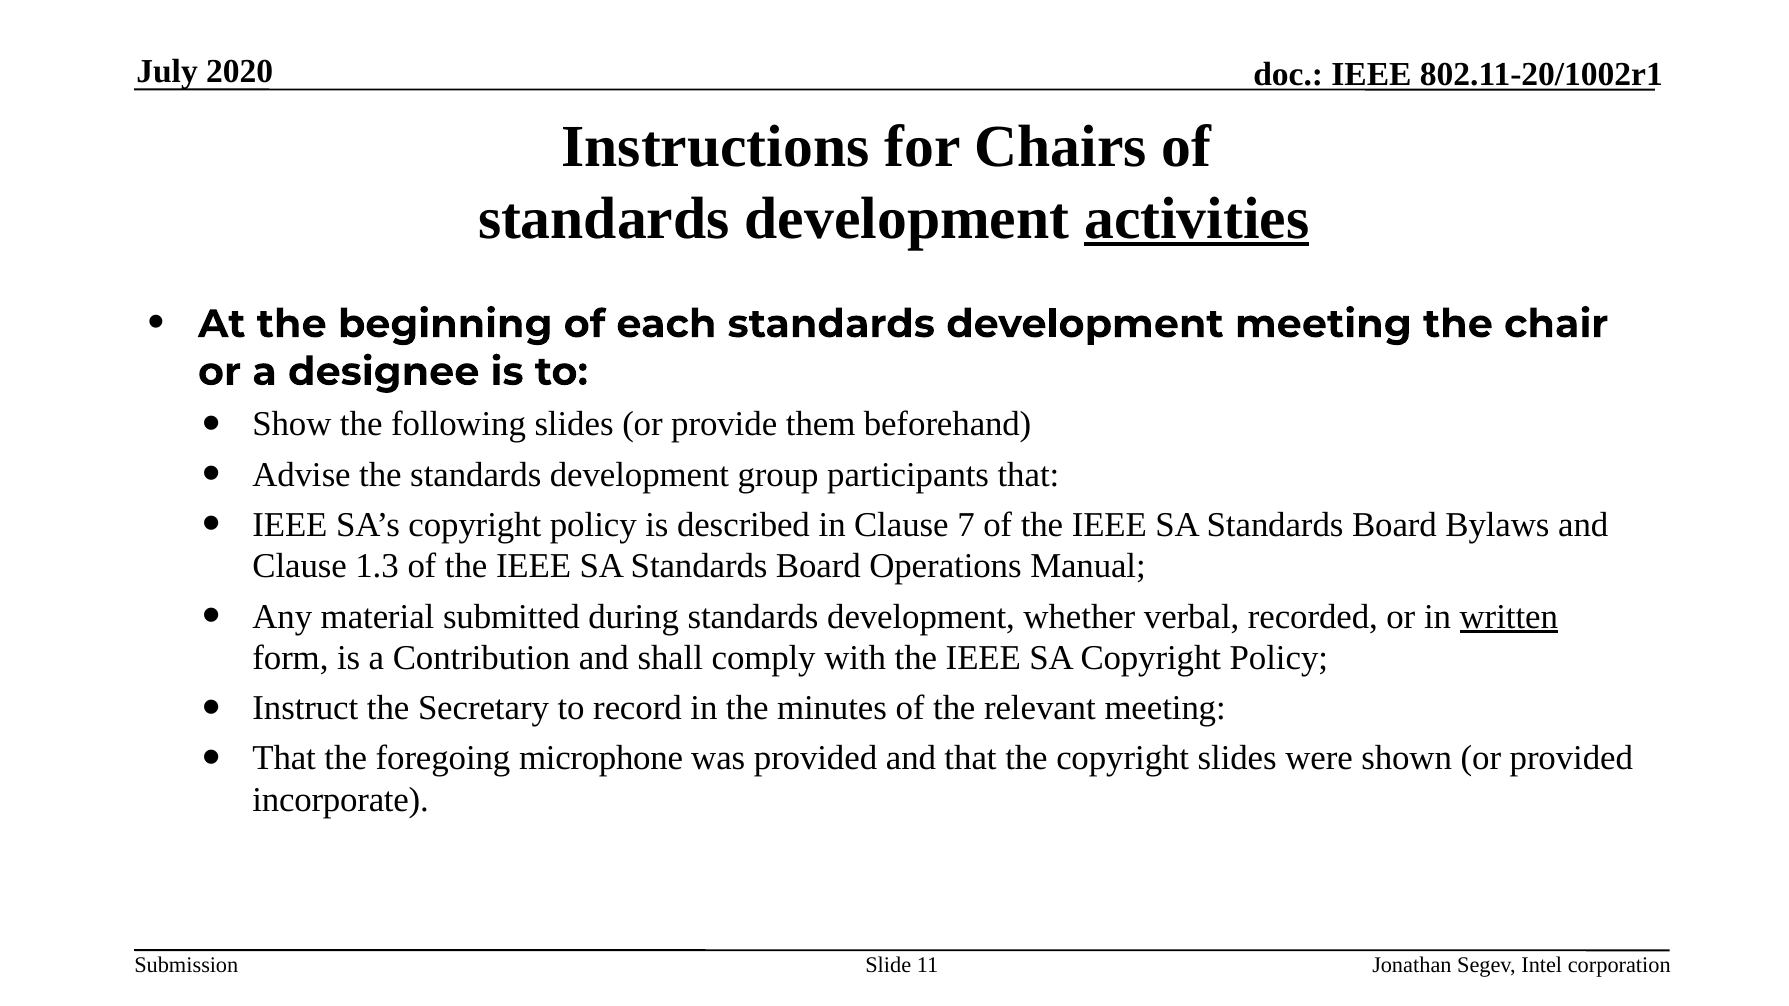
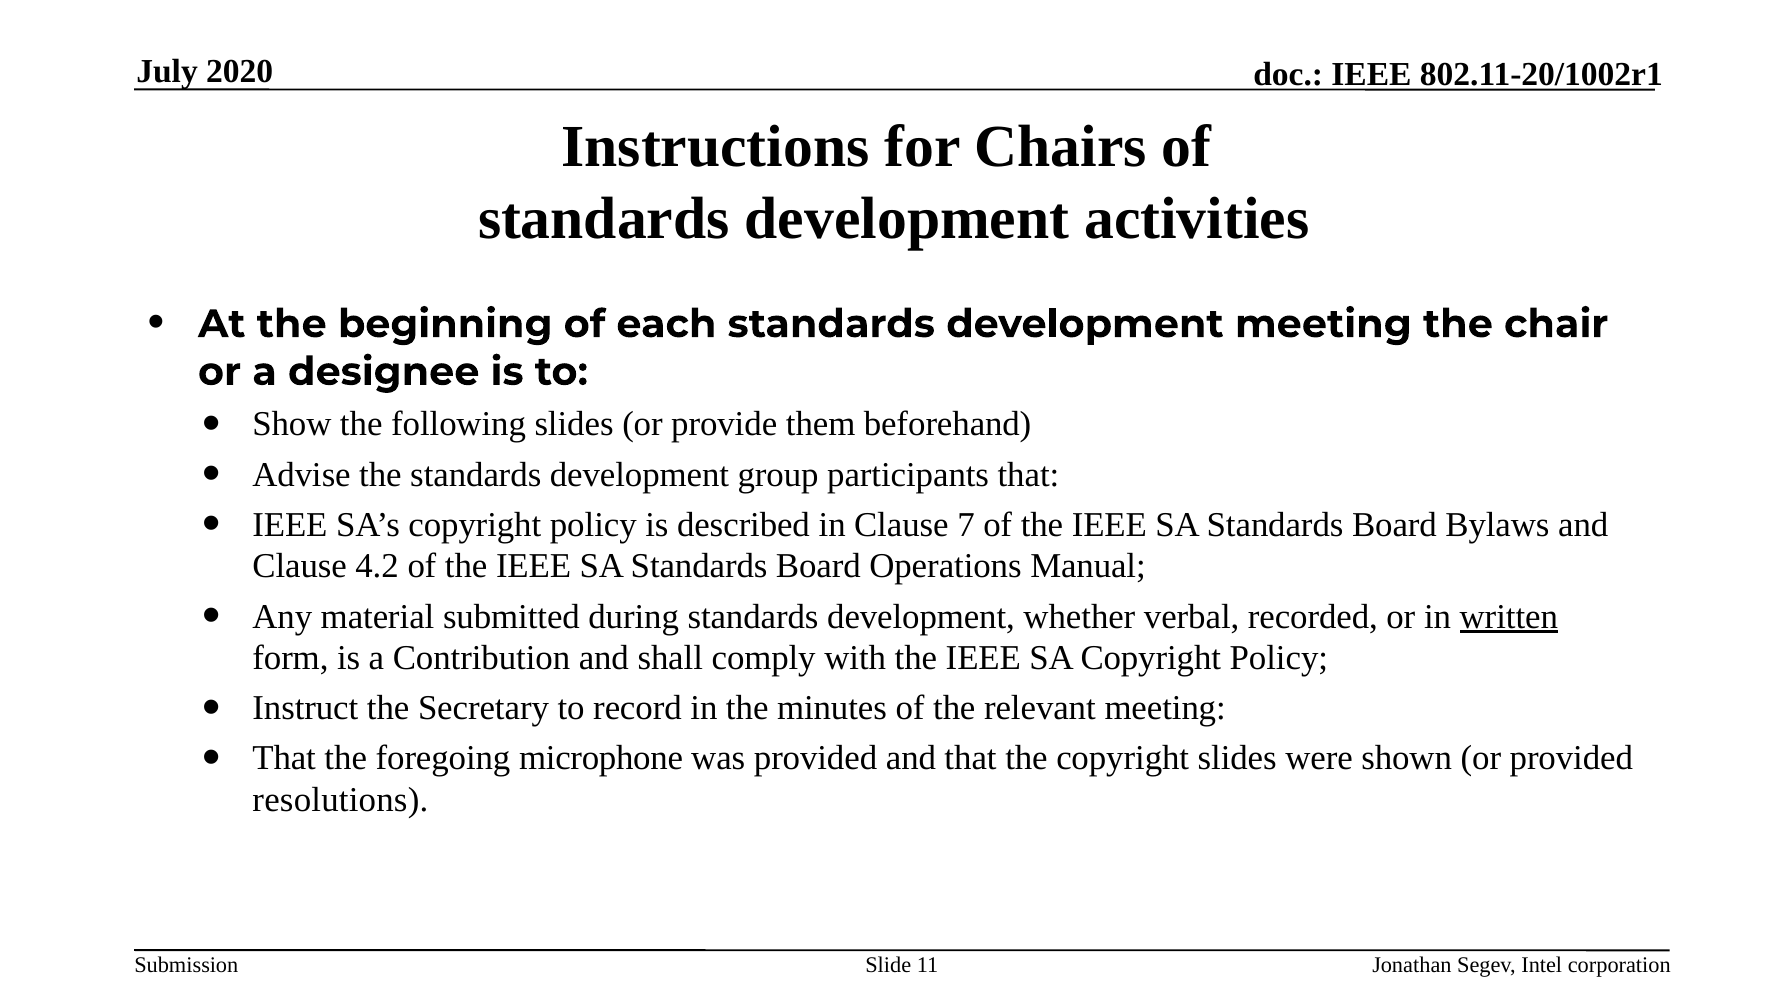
activities underline: present -> none
1.3: 1.3 -> 4.2
incorporate: incorporate -> resolutions
